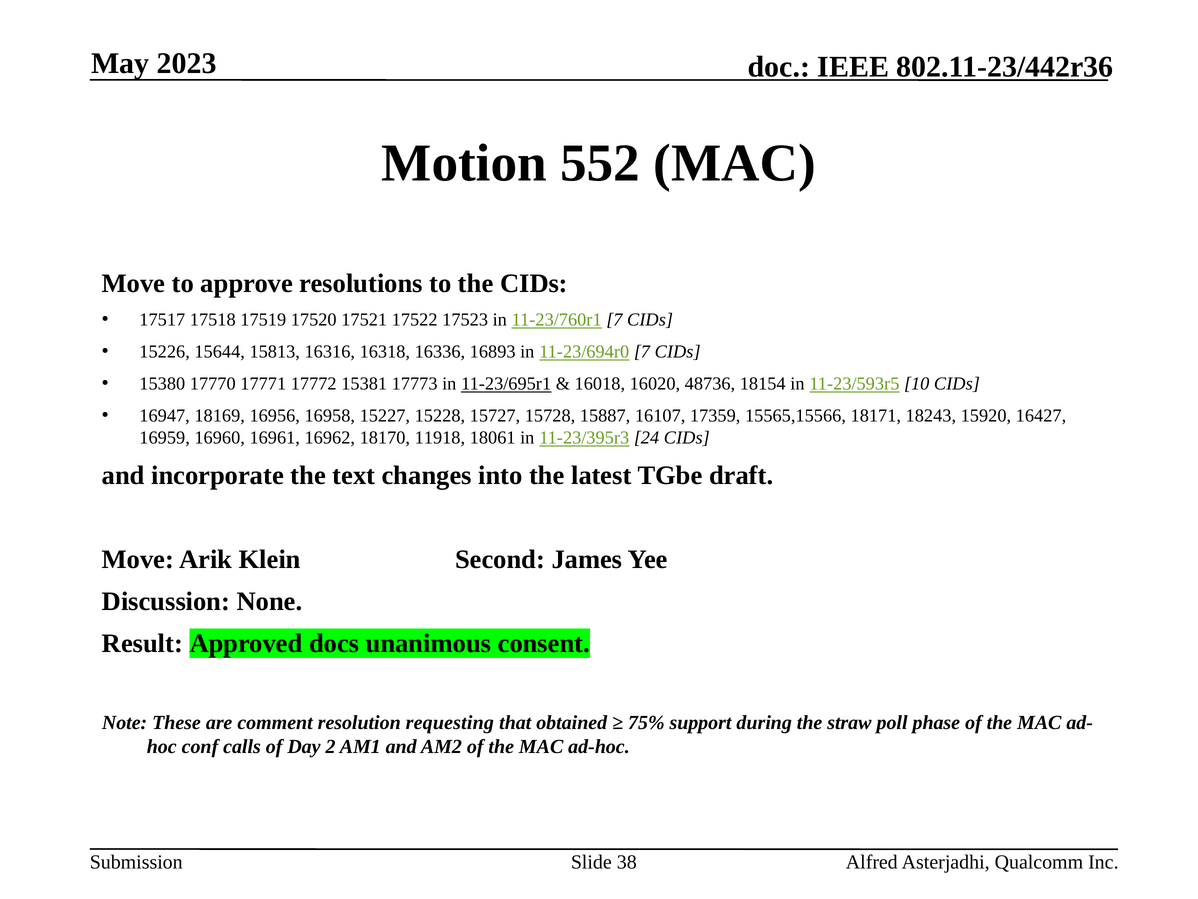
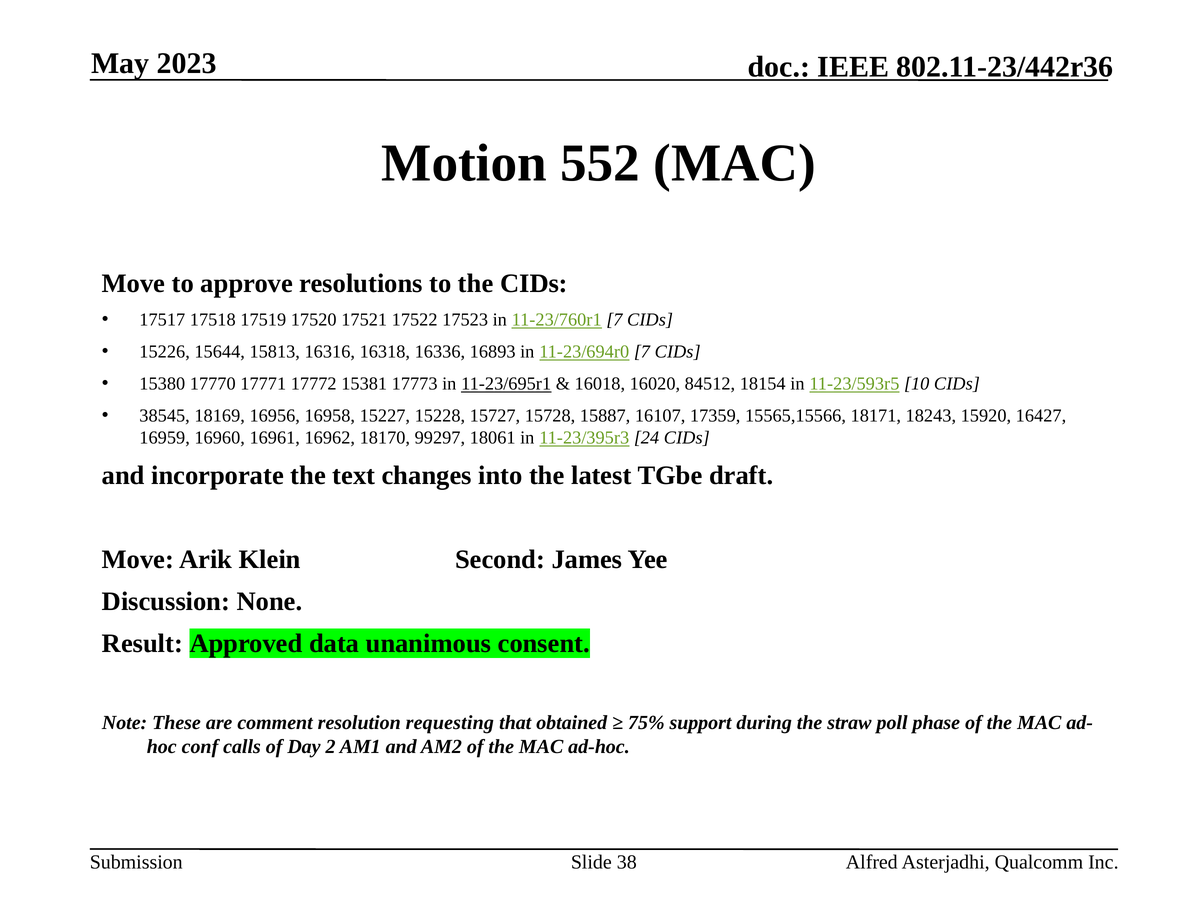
48736: 48736 -> 84512
16947: 16947 -> 38545
11918: 11918 -> 99297
docs: docs -> data
